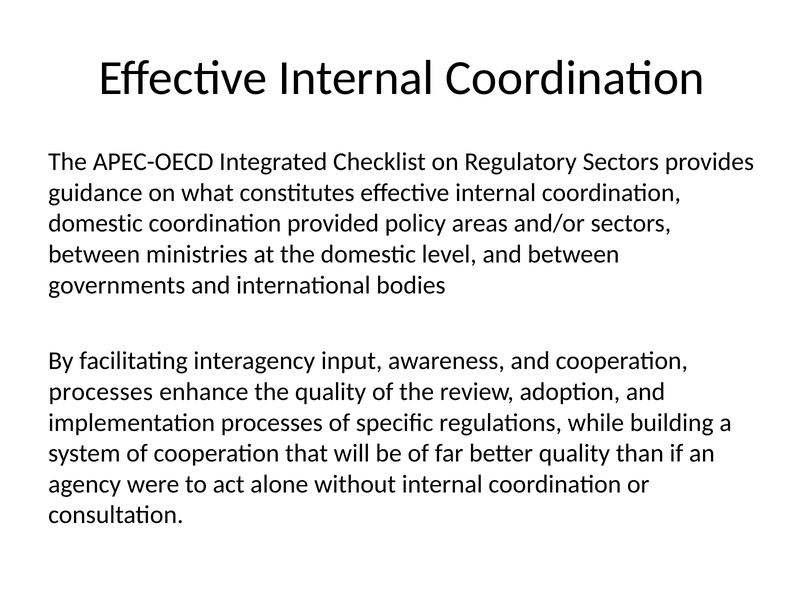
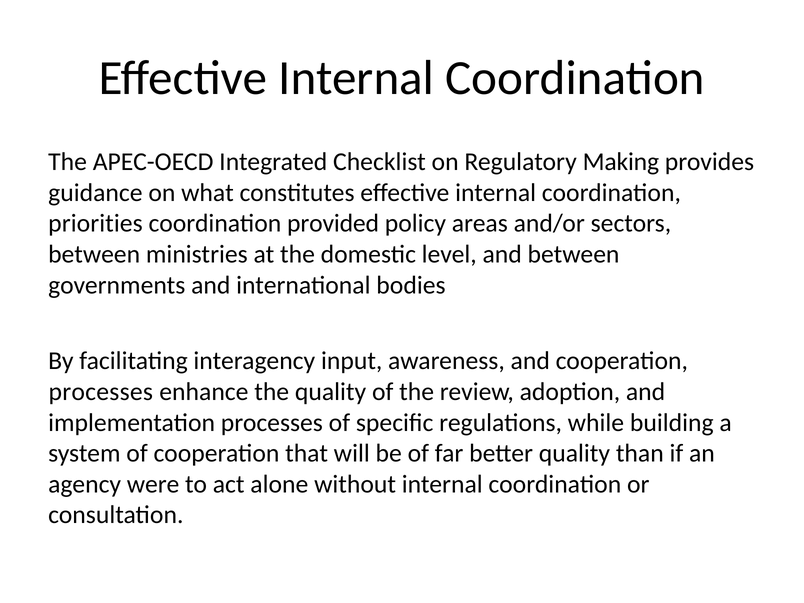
Regulatory Sectors: Sectors -> Making
domestic at (96, 224): domestic -> priorities
